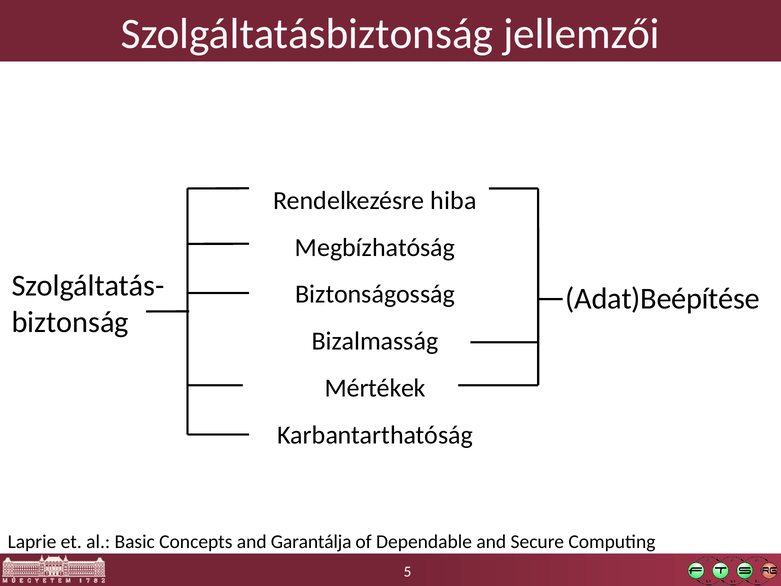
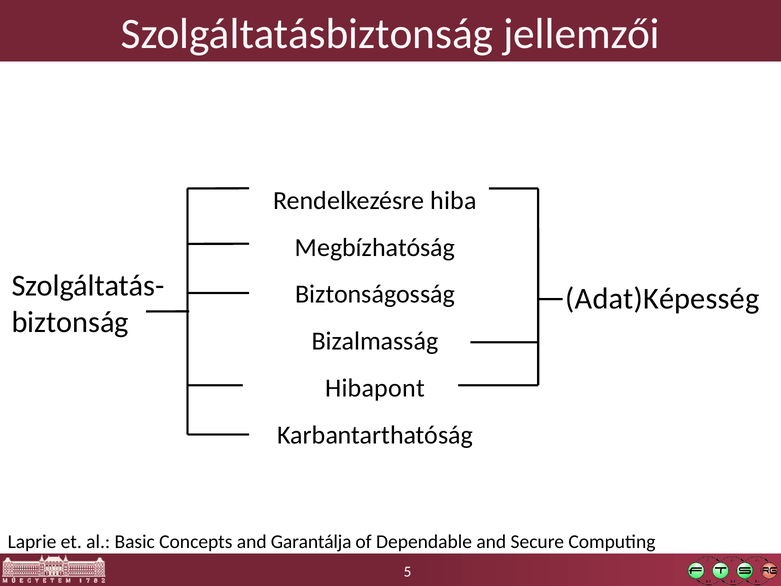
Adat)Beépítése: Adat)Beépítése -> Adat)Képesség
Mértékek: Mértékek -> Hibapont
